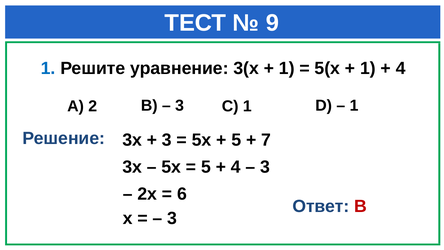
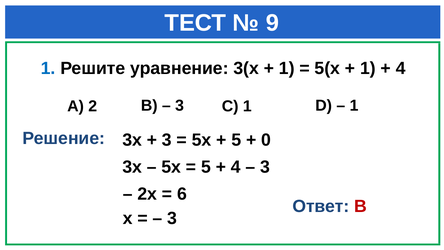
7: 7 -> 0
